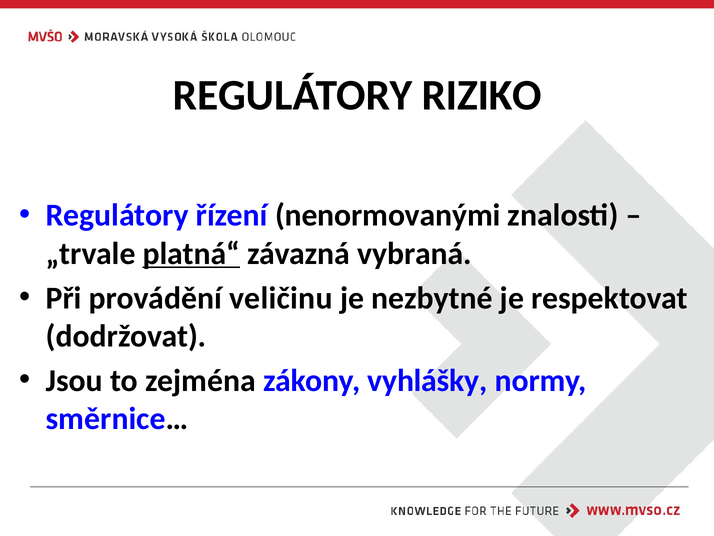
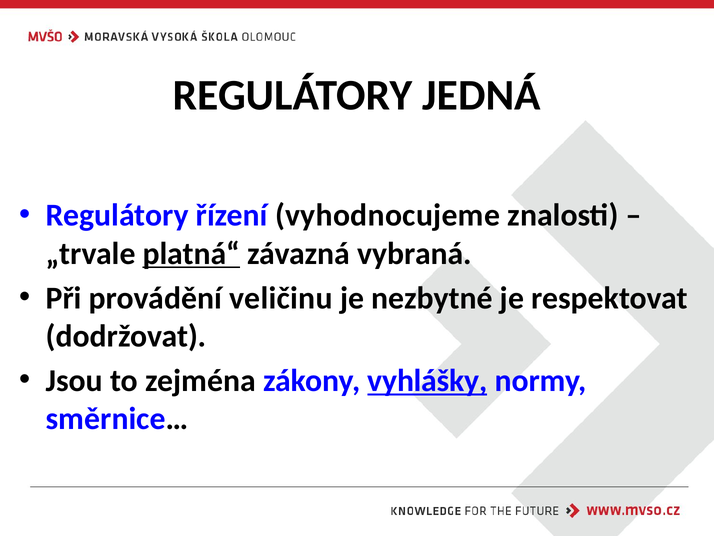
RIZIKO: RIZIKO -> JEDNÁ
nenormovanými: nenormovanými -> vyhodnocujeme
vyhlášky underline: none -> present
